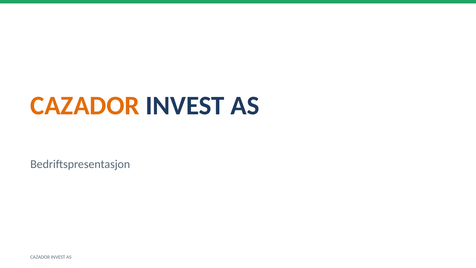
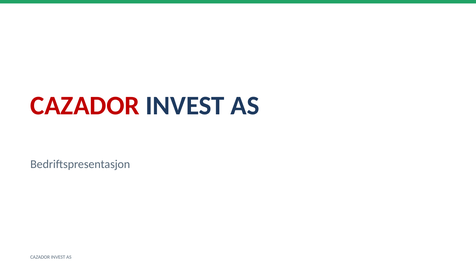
CAZADOR at (85, 106) colour: orange -> red
